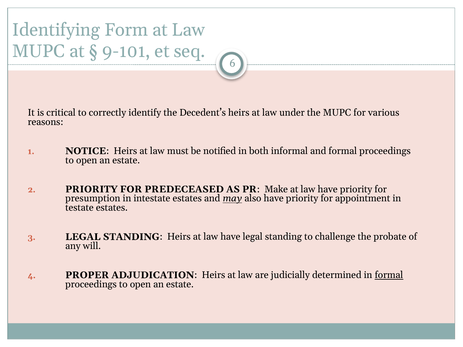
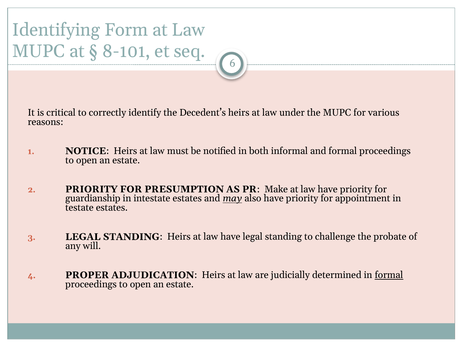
9-101: 9-101 -> 8-101
PREDECEASED: PREDECEASED -> PRESUMPTION
presumption: presumption -> guardianship
